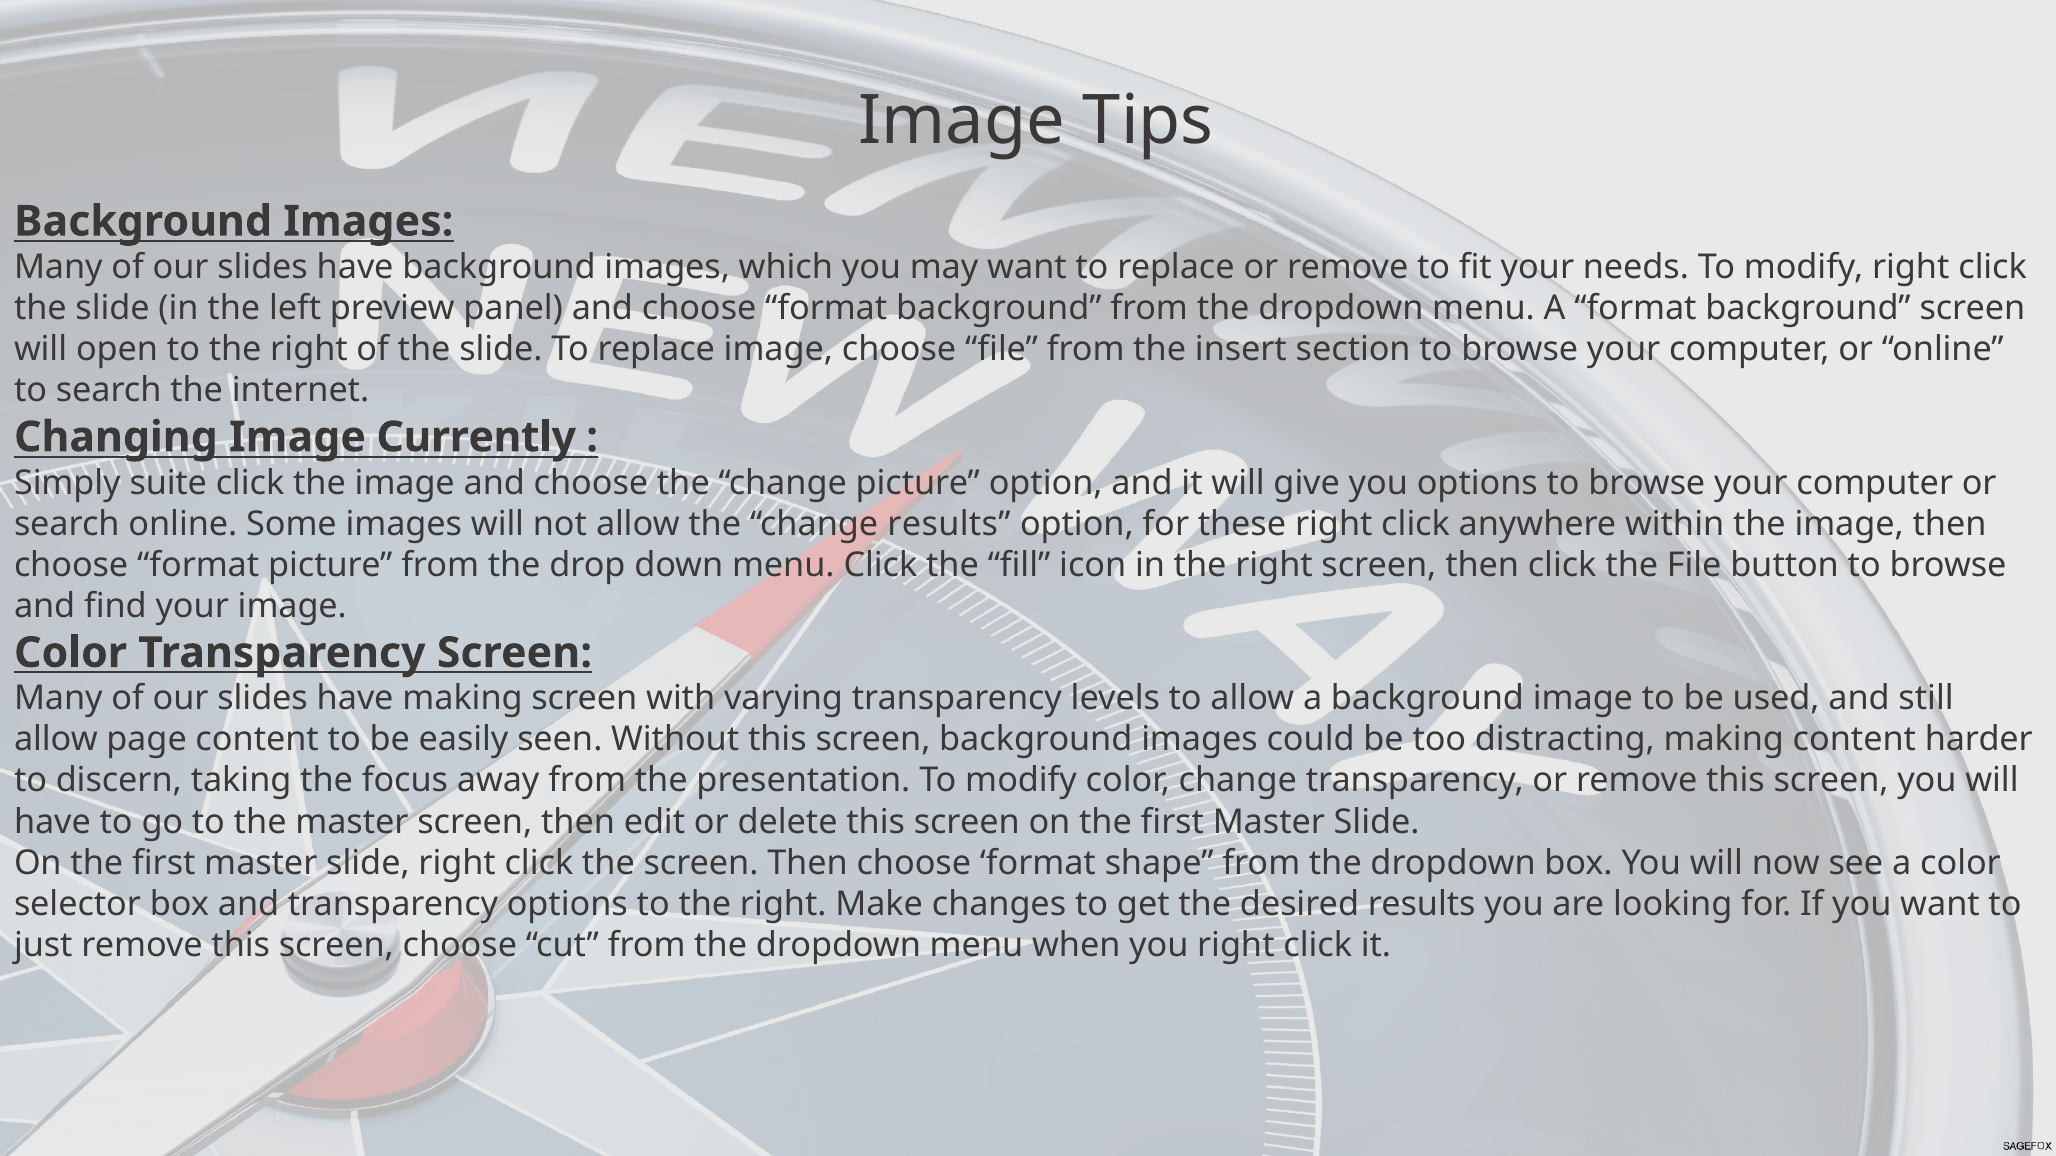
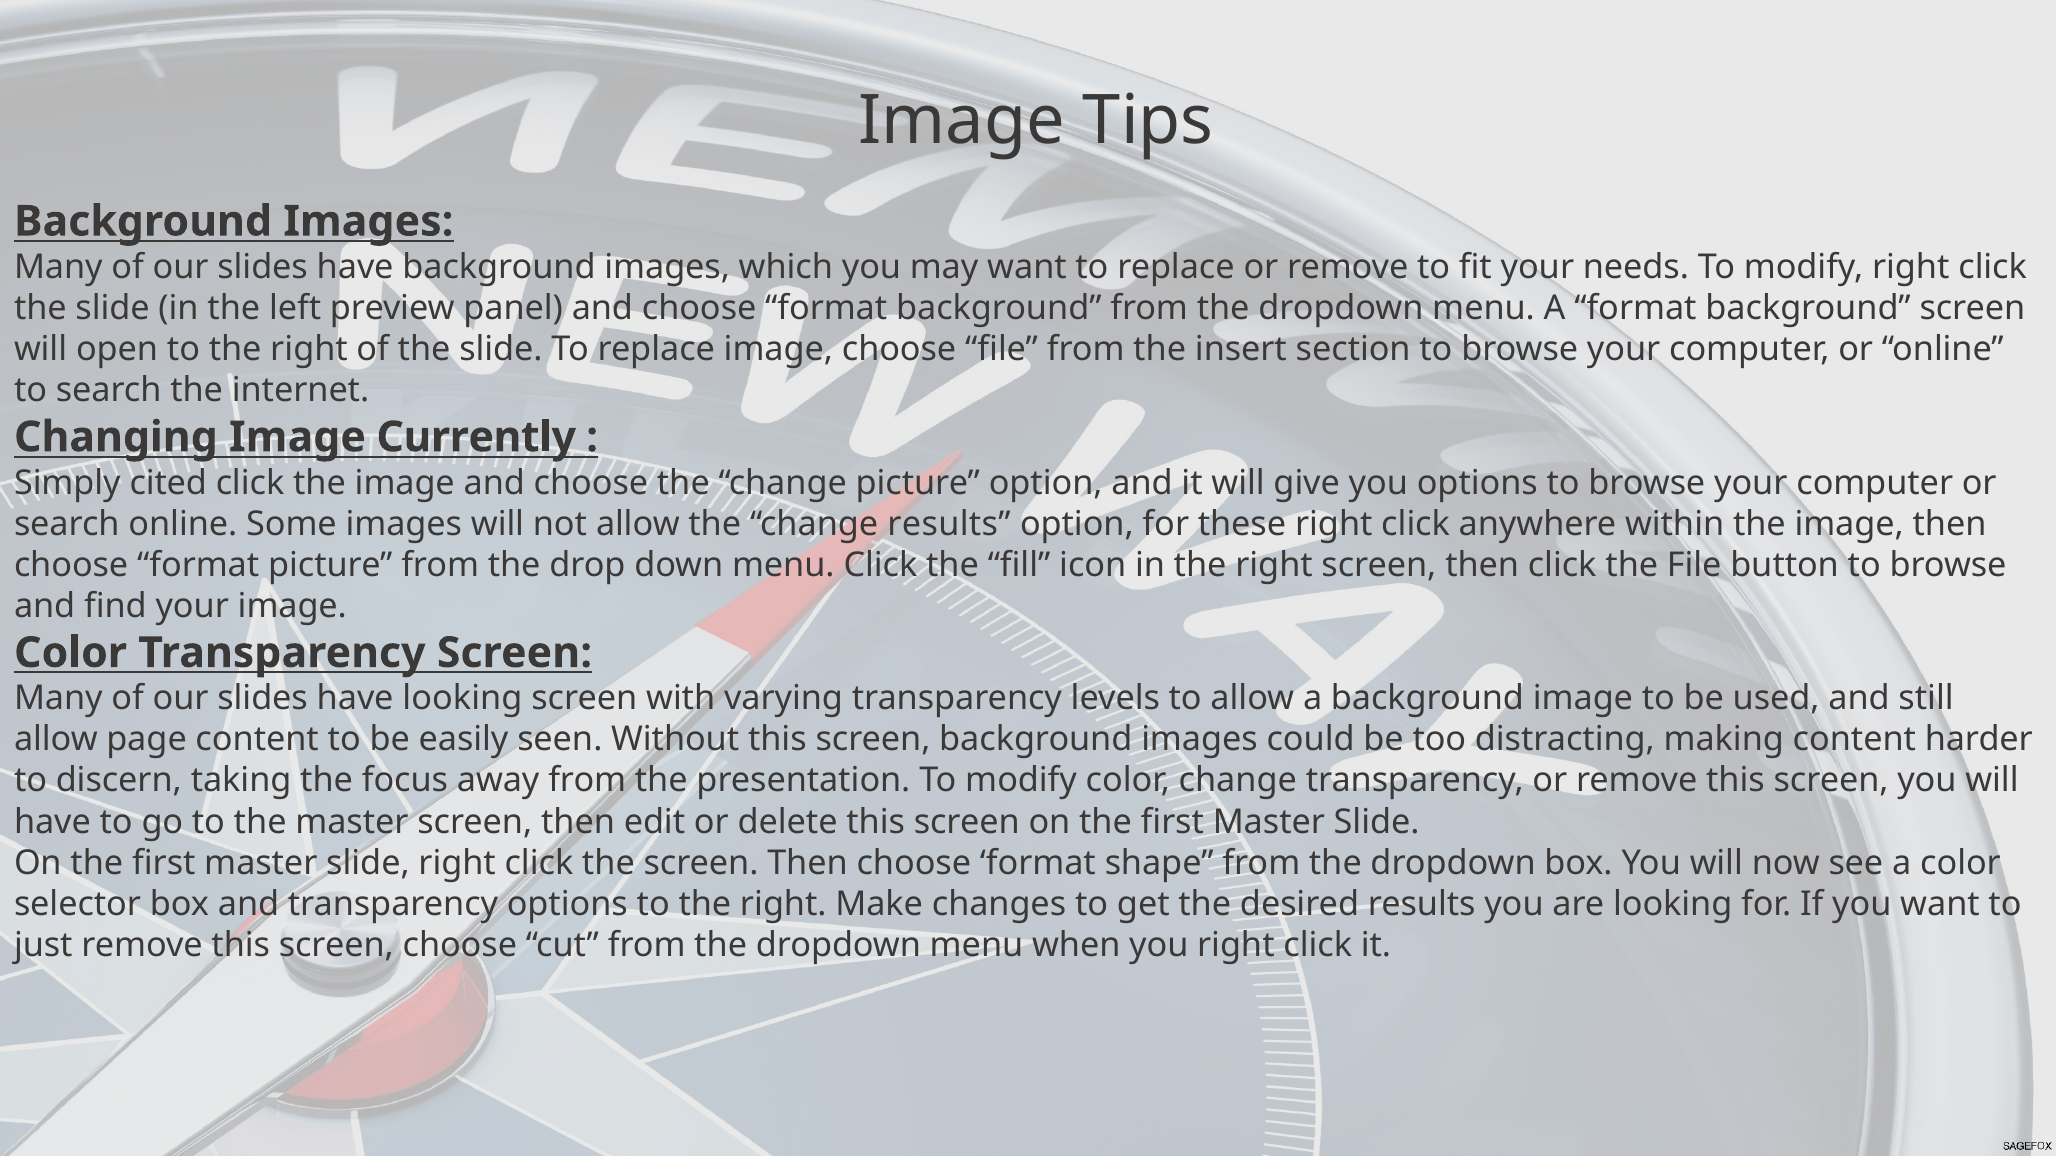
suite: suite -> cited
have making: making -> looking
